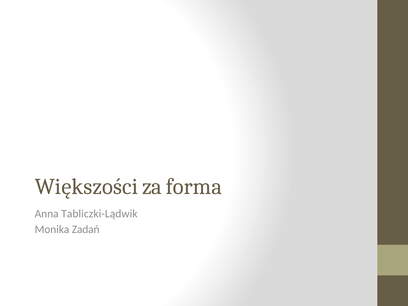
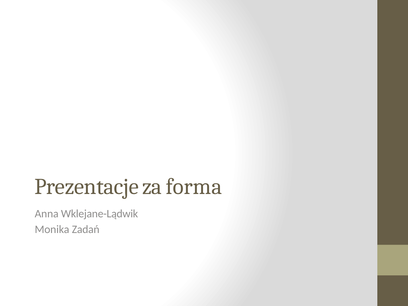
Większości: Większości -> Prezentacje
Tabliczki-Lądwik: Tabliczki-Lądwik -> Wklejane-Lądwik
